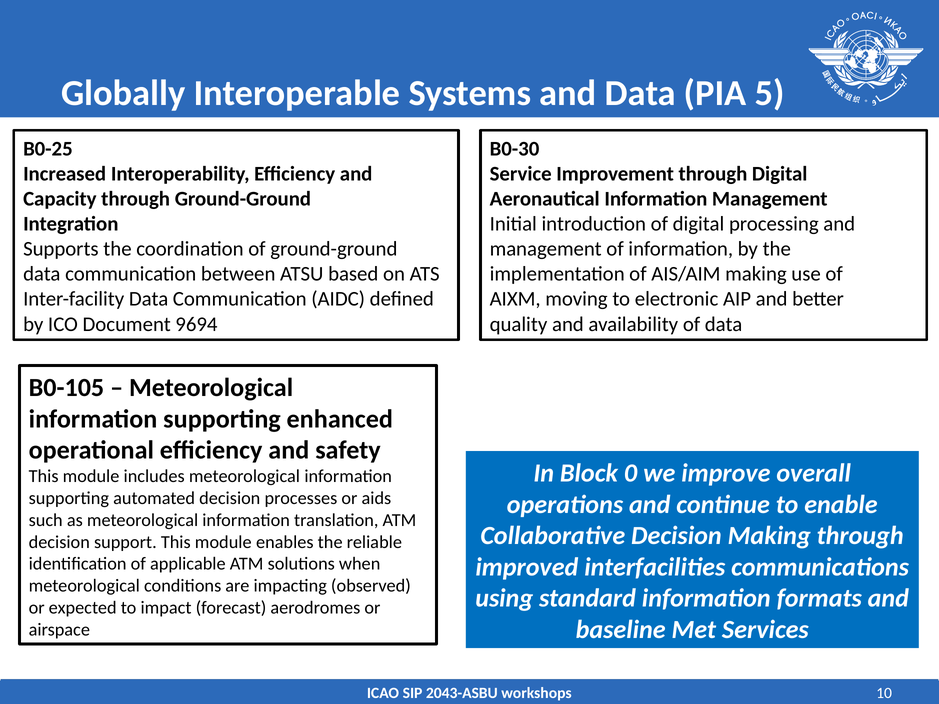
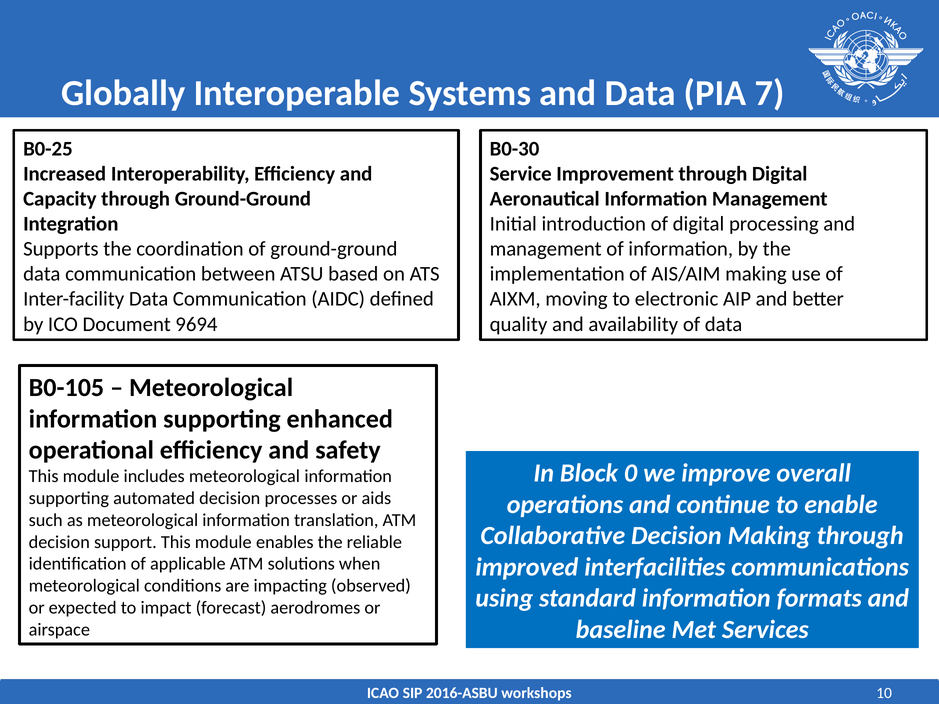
5: 5 -> 7
2043-ASBU: 2043-ASBU -> 2016-ASBU
